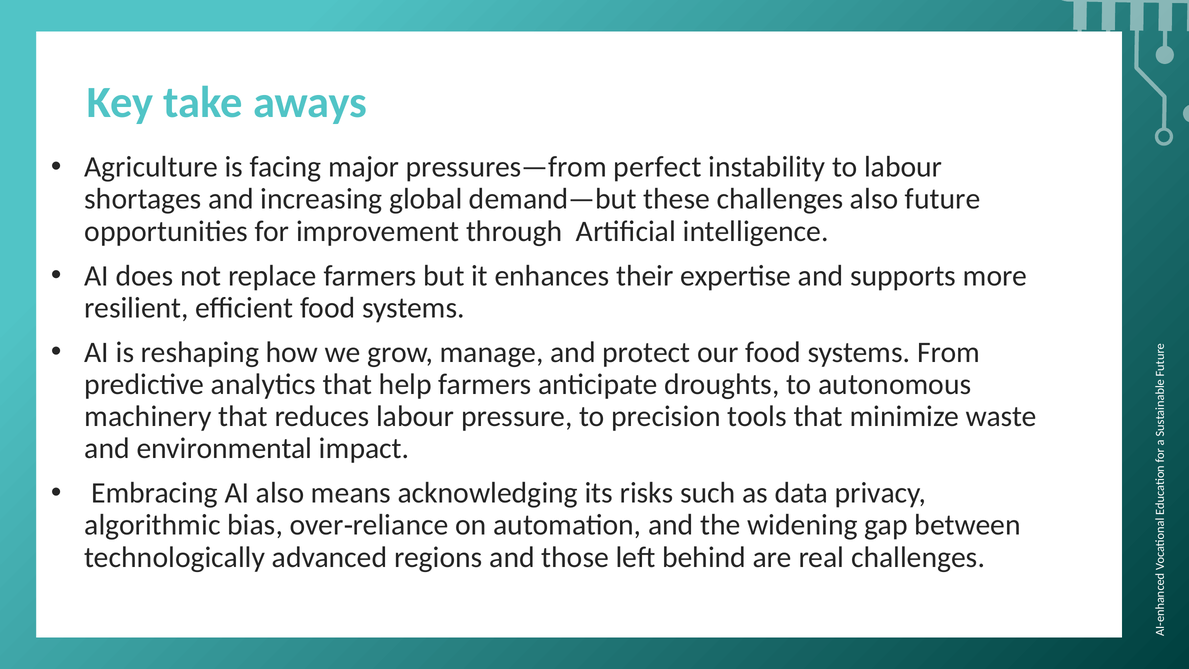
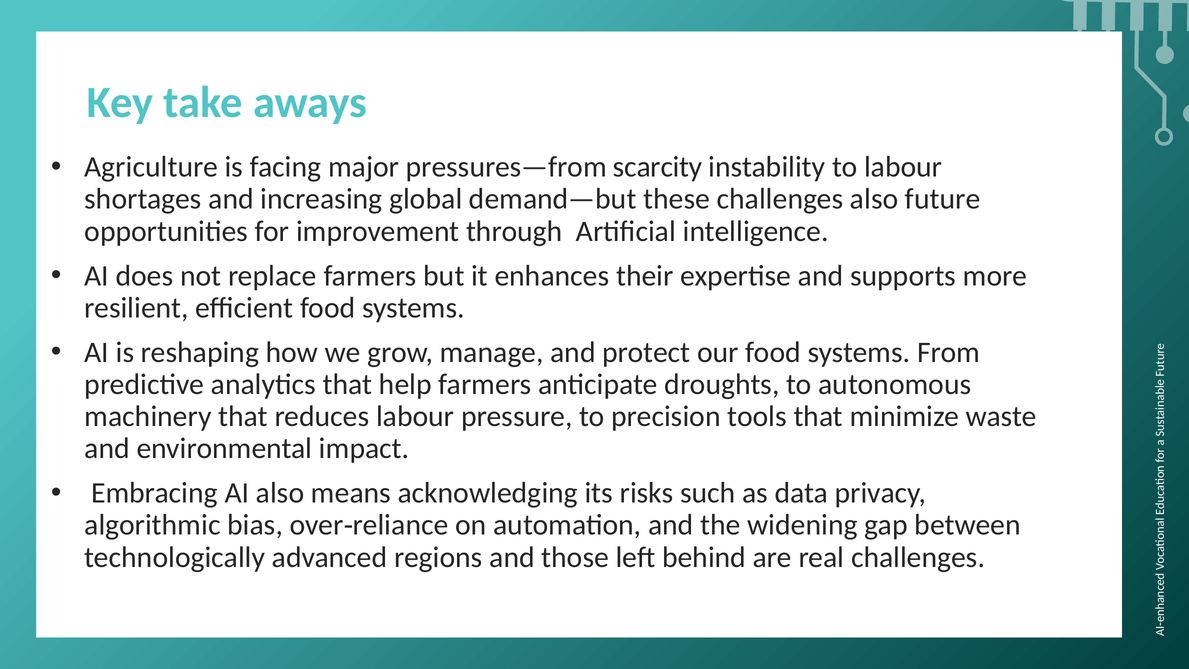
perfect: perfect -> scarcity
